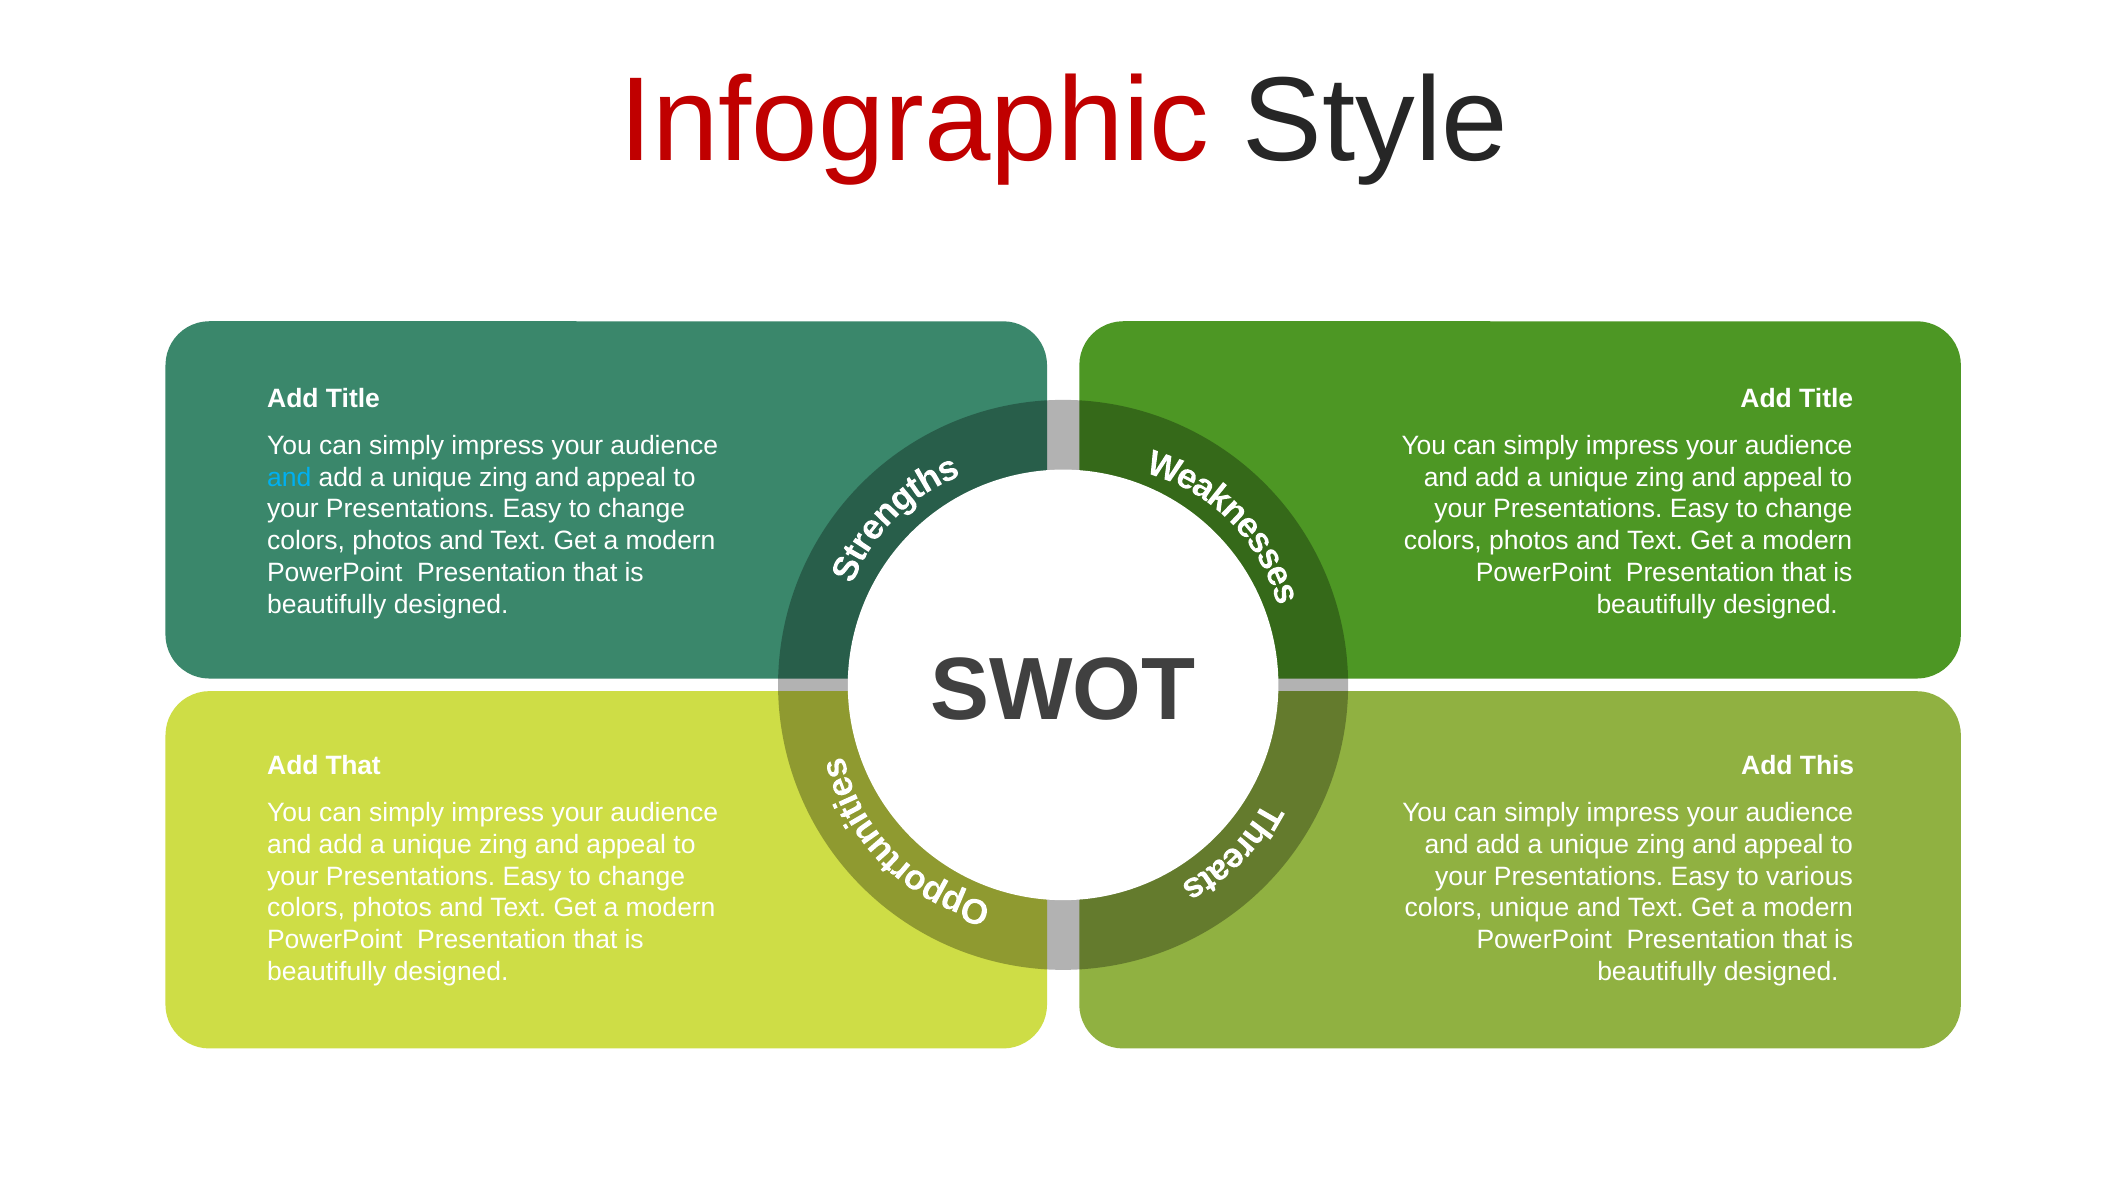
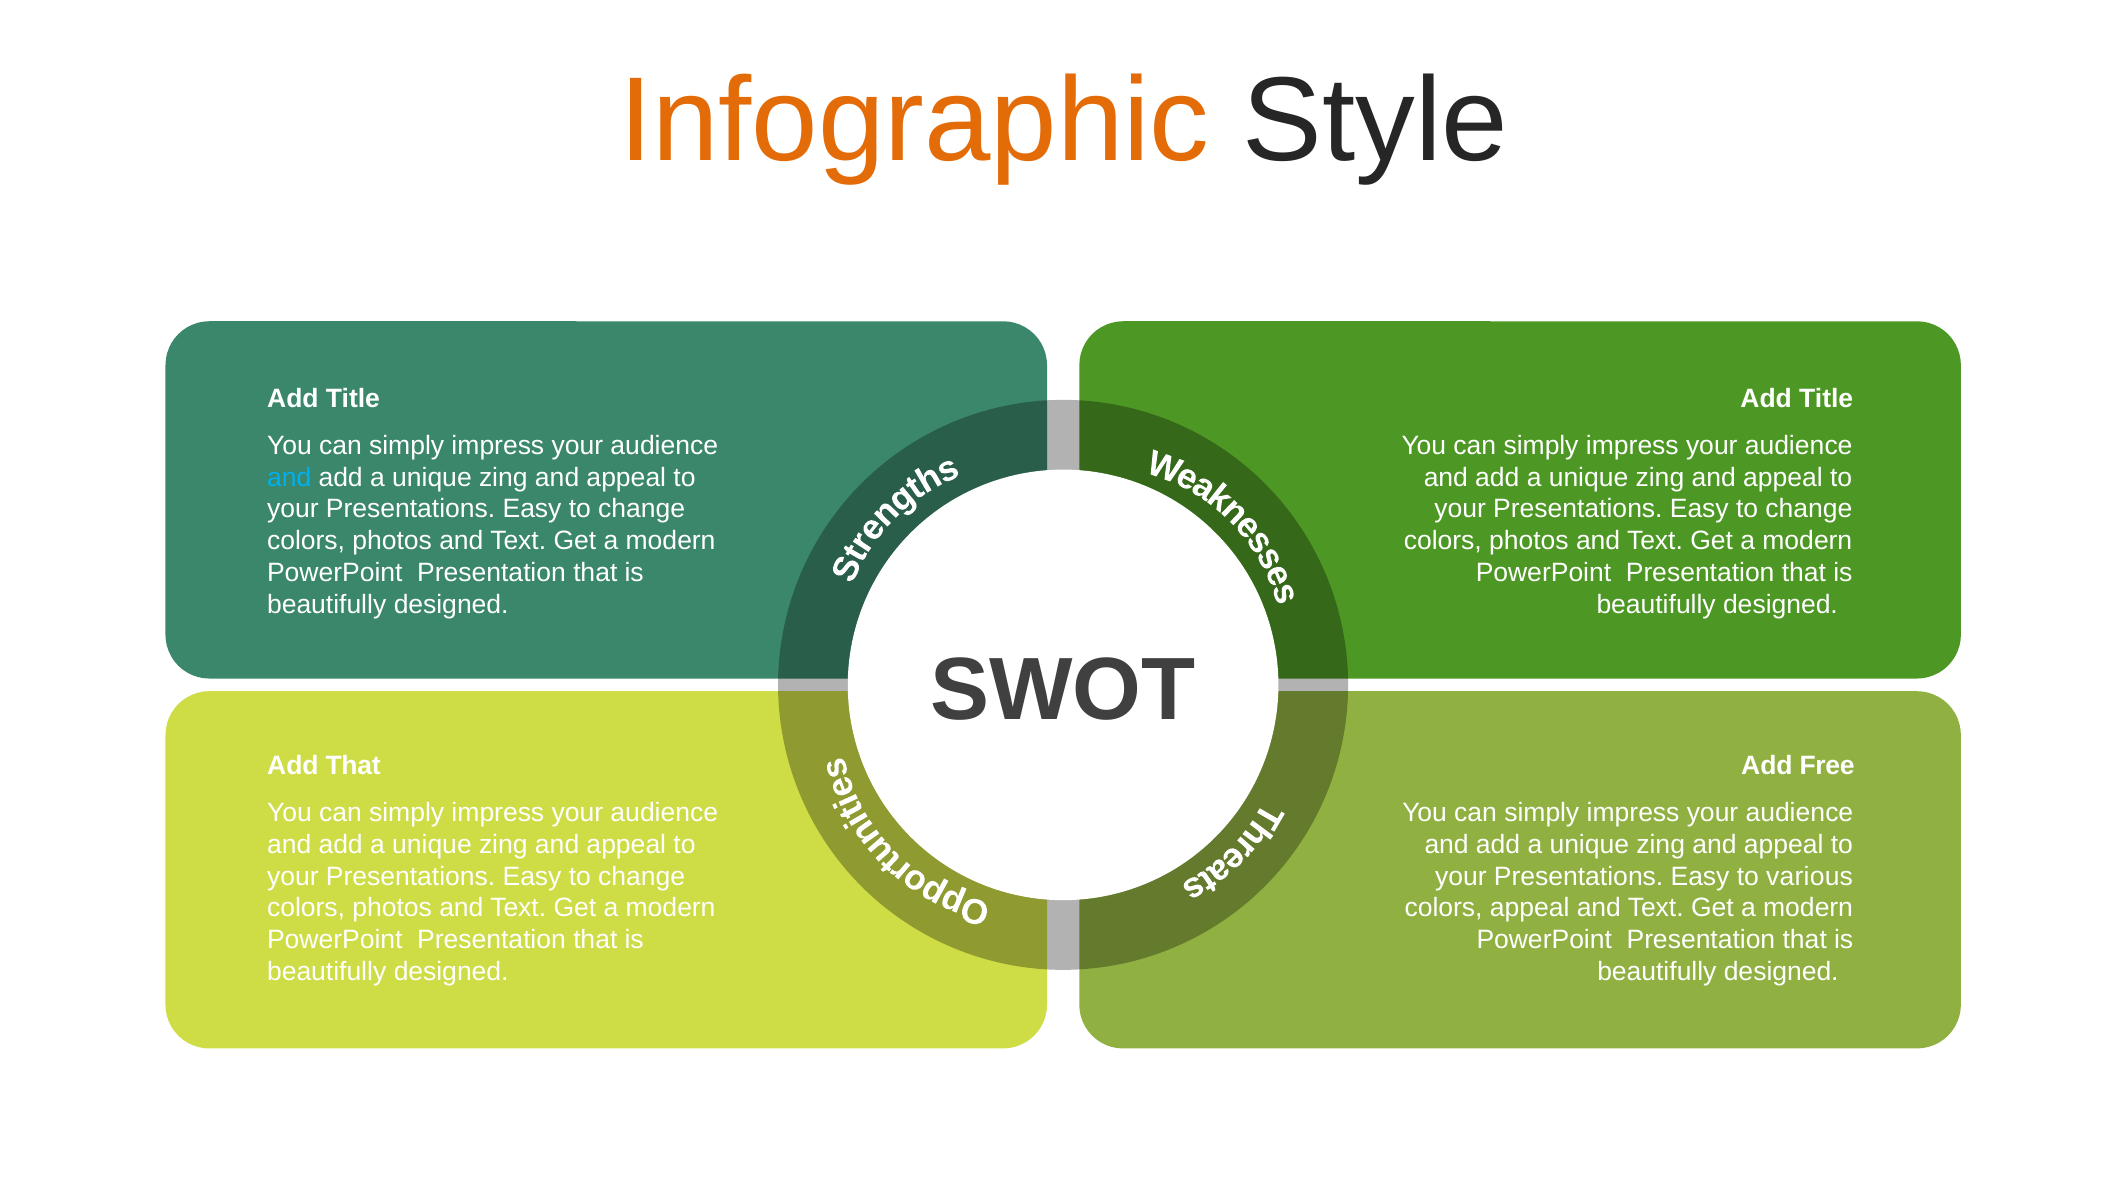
Infographic colour: red -> orange
This: This -> Free
colors unique: unique -> appeal
